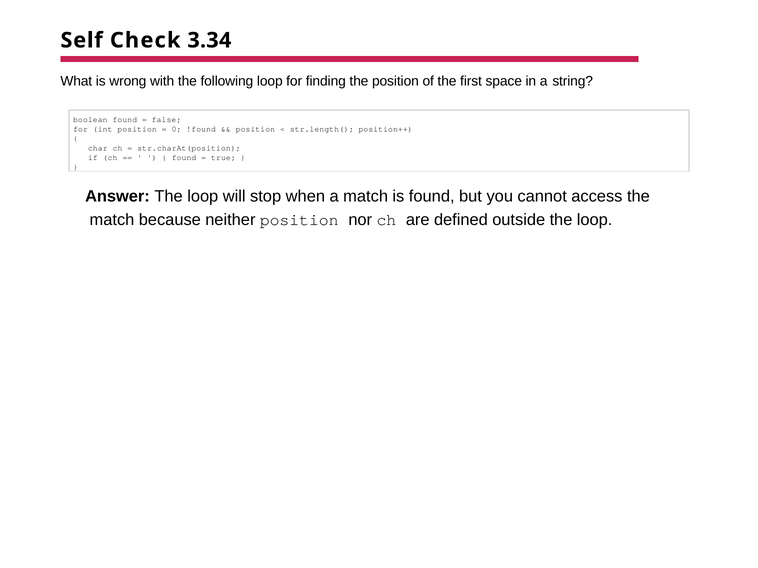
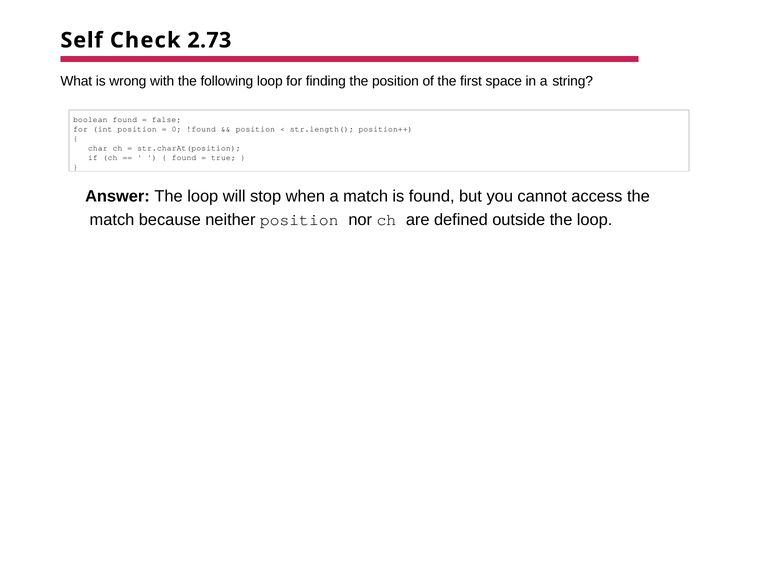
3.34: 3.34 -> 2.73
